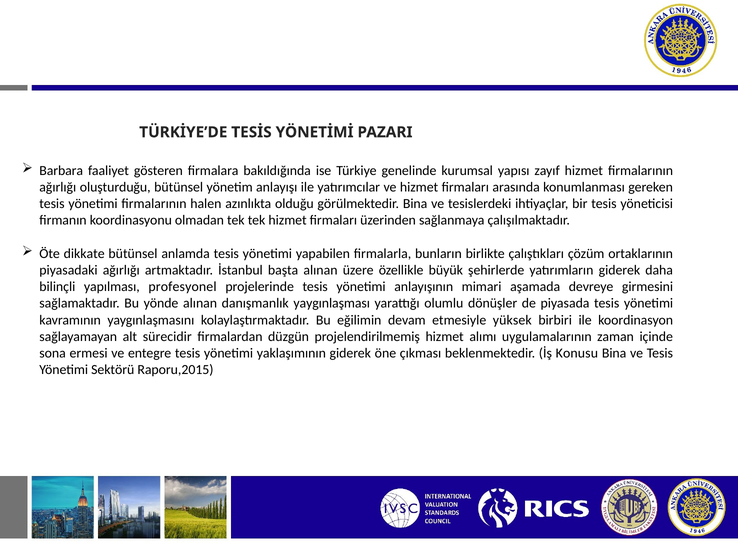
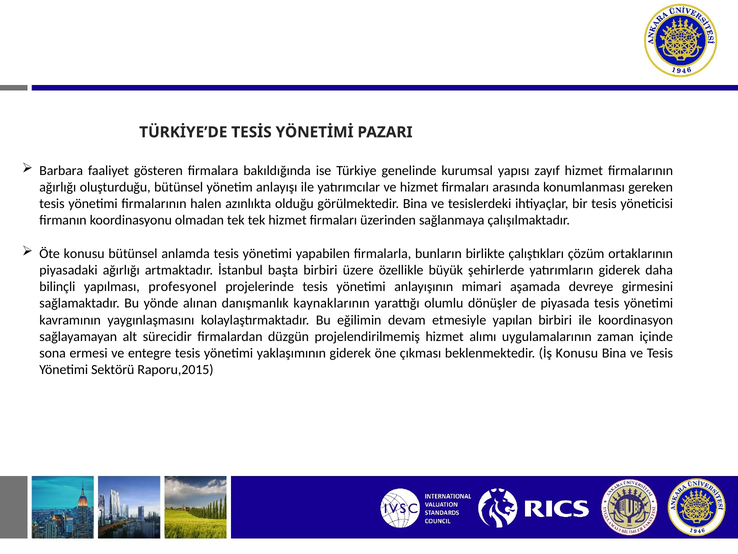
Öte dikkate: dikkate -> konusu
başta alınan: alınan -> birbiri
yaygınlaşması: yaygınlaşması -> kaynaklarının
yüksek: yüksek -> yapılan
